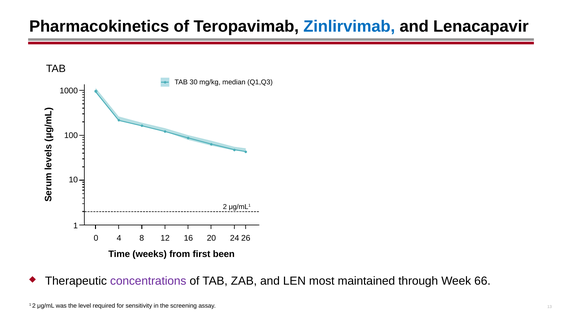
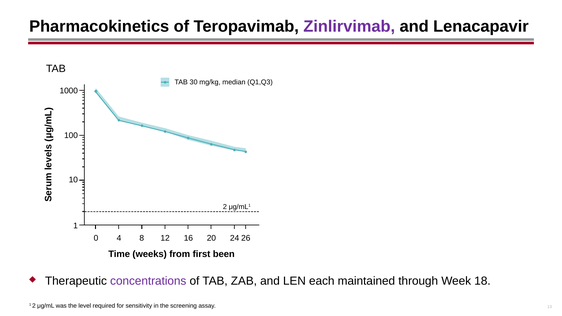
Zinlirvimab colour: blue -> purple
most: most -> each
66: 66 -> 18
